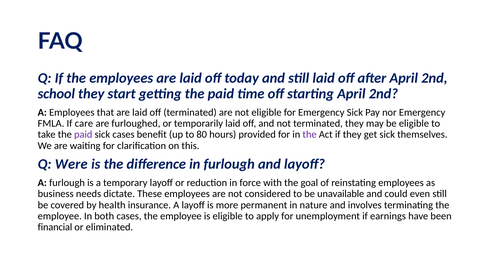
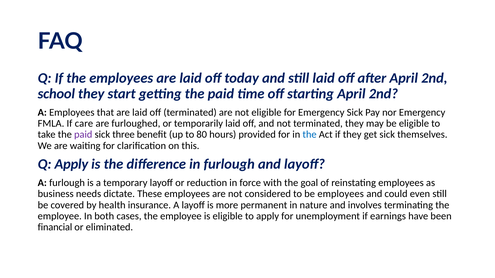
sick cases: cases -> three
the at (310, 135) colour: purple -> blue
Q Were: Were -> Apply
be unavailable: unavailable -> employees
